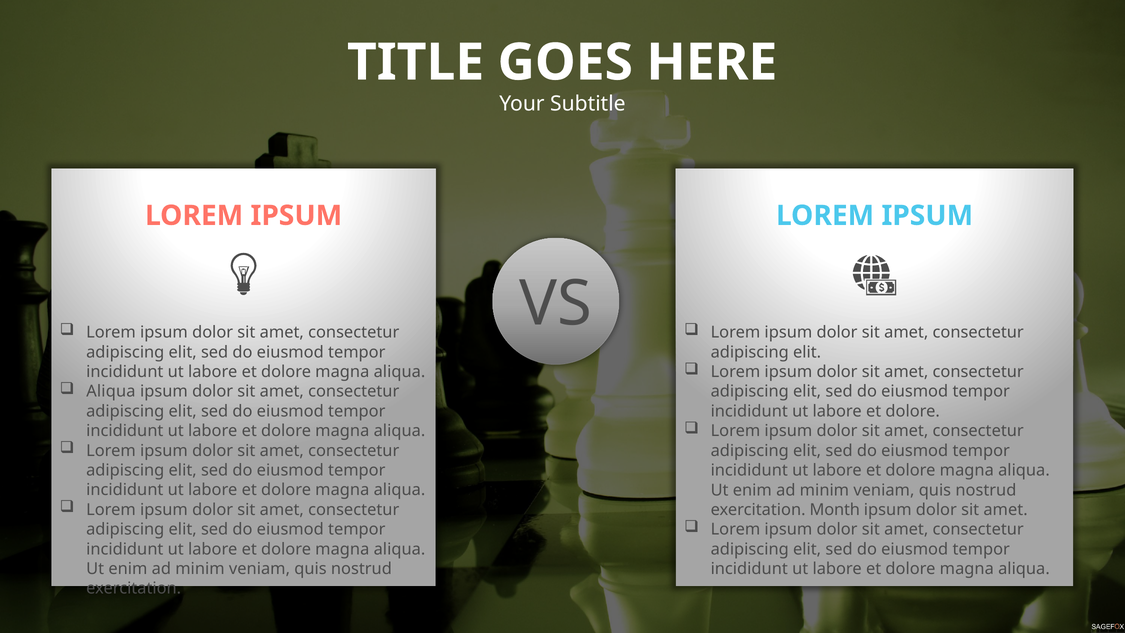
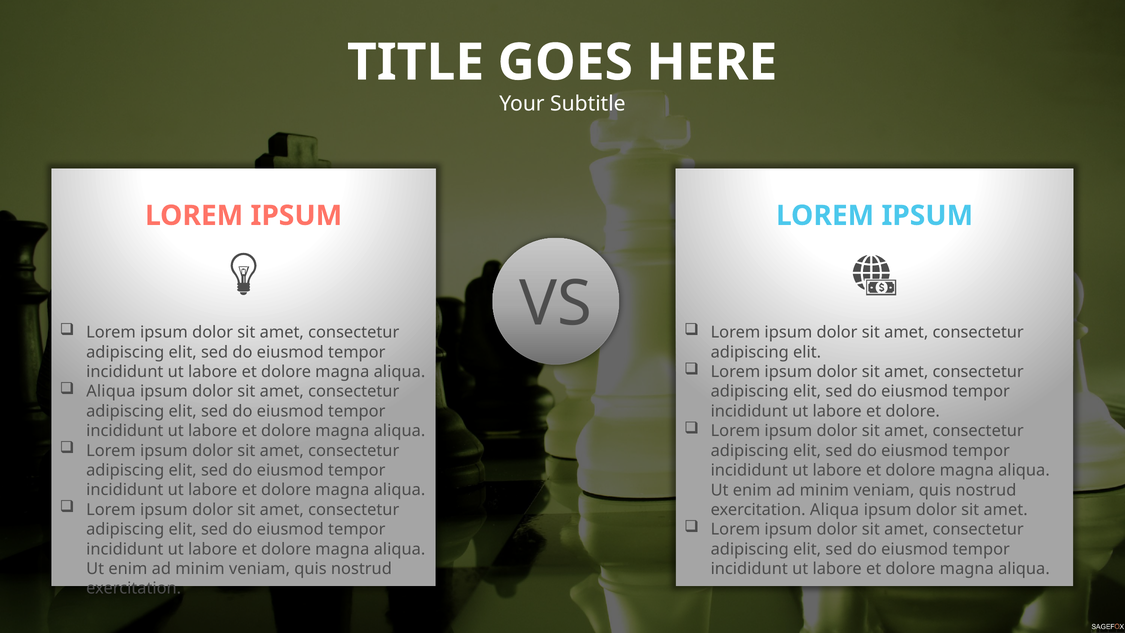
exercitation Month: Month -> Aliqua
